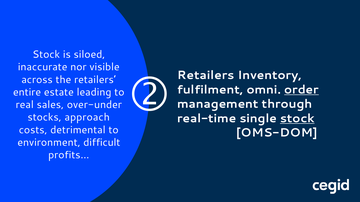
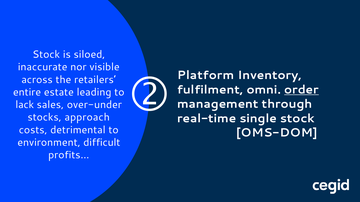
Retailers at (206, 75): Retailers -> Platform
real: real -> lack
stock at (297, 119) underline: present -> none
